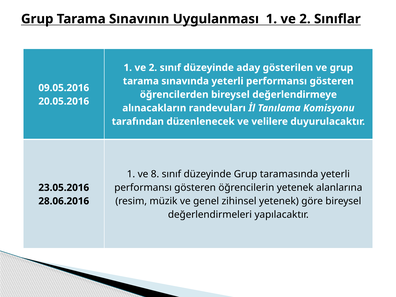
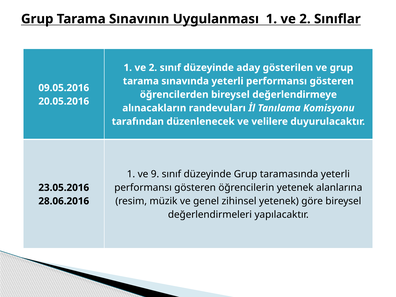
8: 8 -> 9
